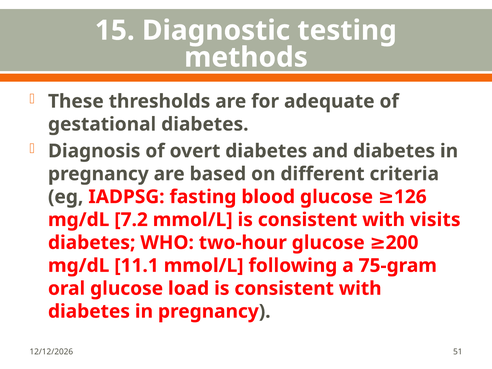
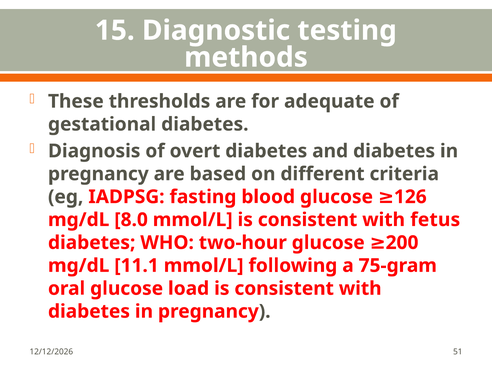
7.2: 7.2 -> 8.0
visits: visits -> fetus
